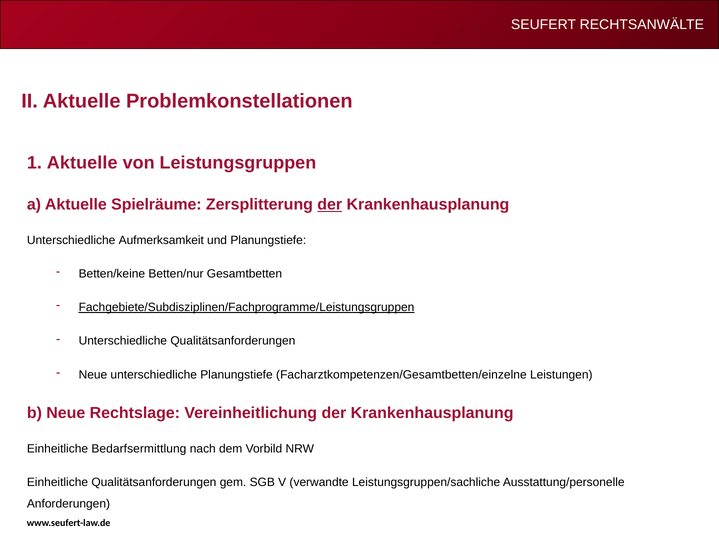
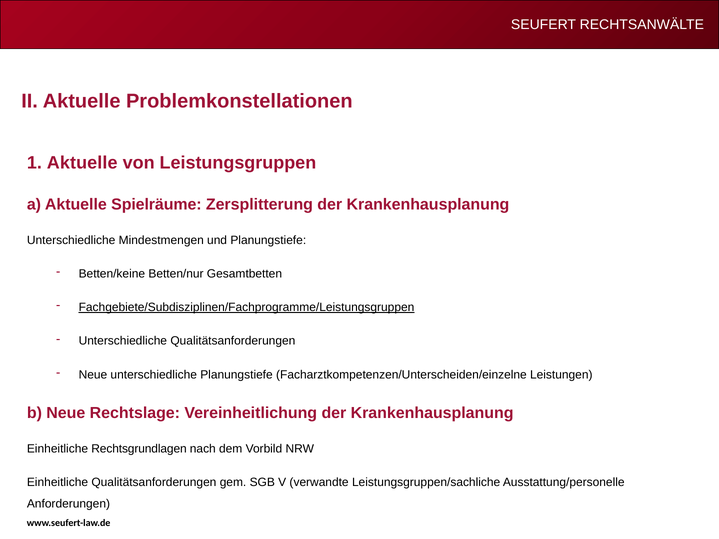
der at (330, 205) underline: present -> none
Aufmerksamkeit: Aufmerksamkeit -> Mindestmengen
Facharztkompetenzen/Gesamtbetten/einzelne: Facharztkompetenzen/Gesamtbetten/einzelne -> Facharztkompetenzen/Unterscheiden/einzelne
Bedarfsermittlung: Bedarfsermittlung -> Rechtsgrundlagen
